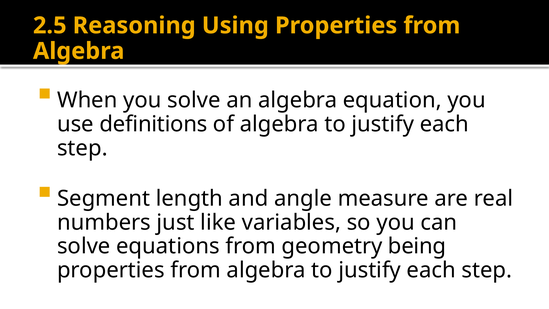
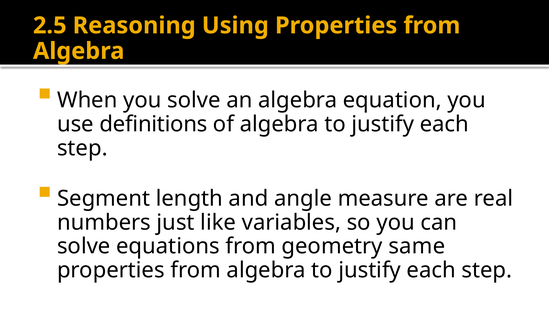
being: being -> same
